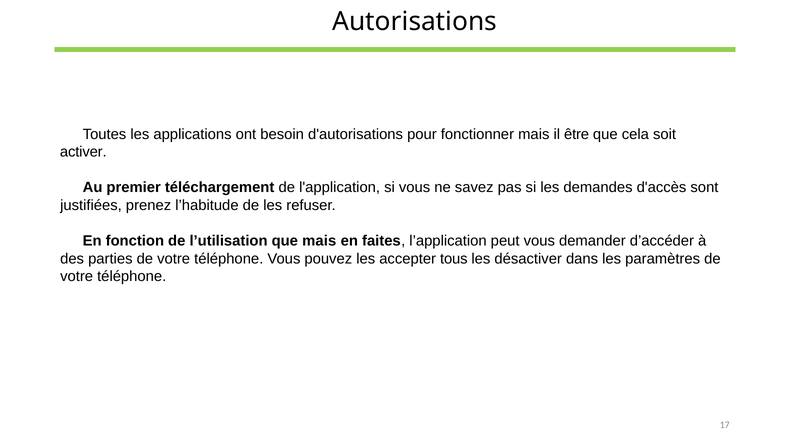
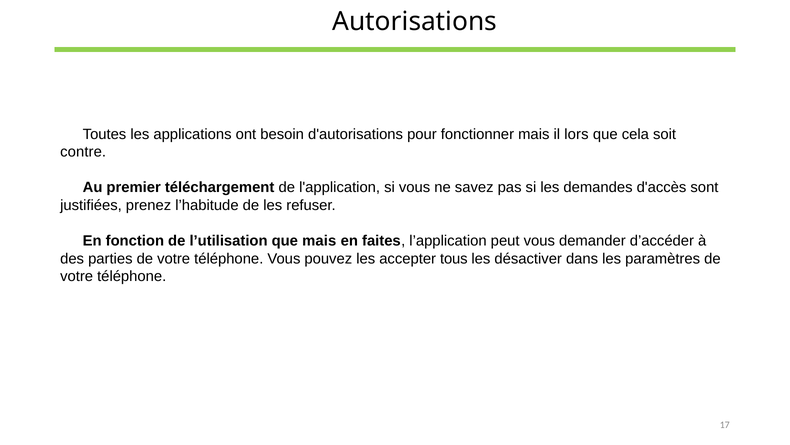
être: être -> lors
activer: activer -> contre
